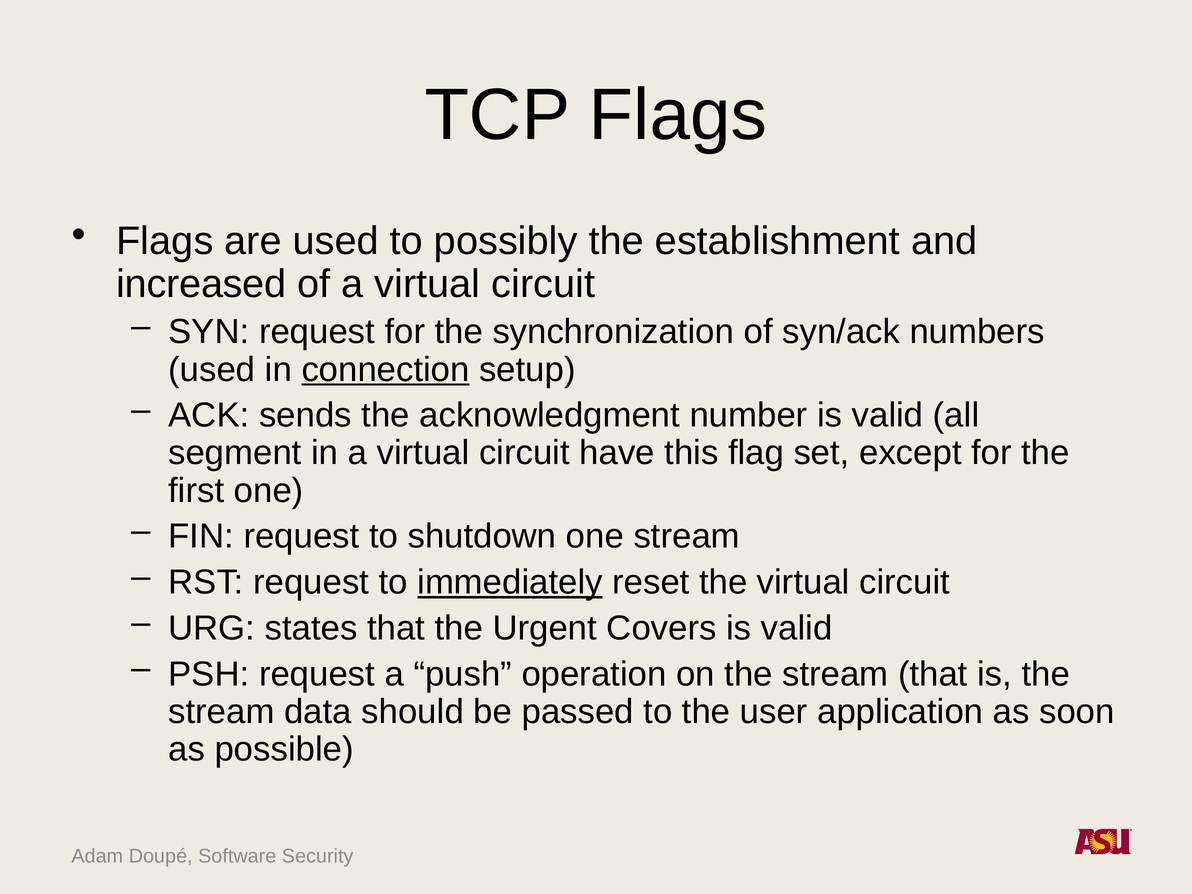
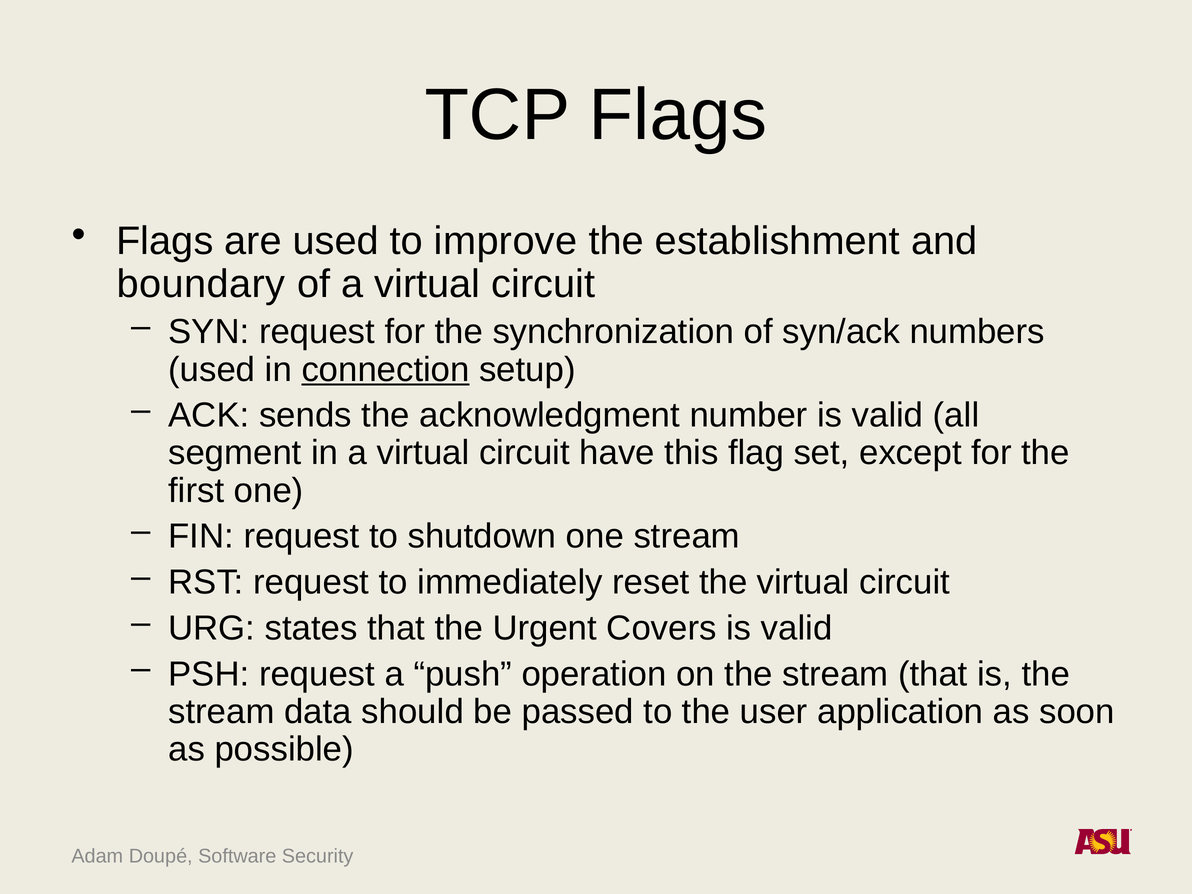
possibly: possibly -> improve
increased: increased -> boundary
immediately underline: present -> none
